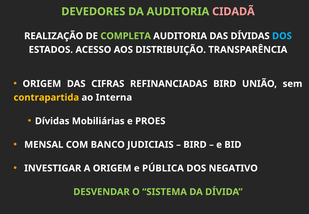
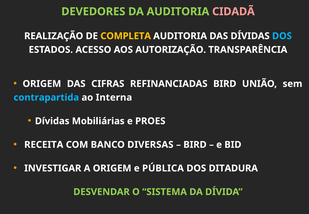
COMPLETA colour: light green -> yellow
DISTRIBUIÇÃO: DISTRIBUIÇÃO -> AUTORIZAÇÃO
contrapartida colour: yellow -> light blue
MENSAL: MENSAL -> RECEITA
JUDICIAIS: JUDICIAIS -> DIVERSAS
NEGATIVO: NEGATIVO -> DITADURA
